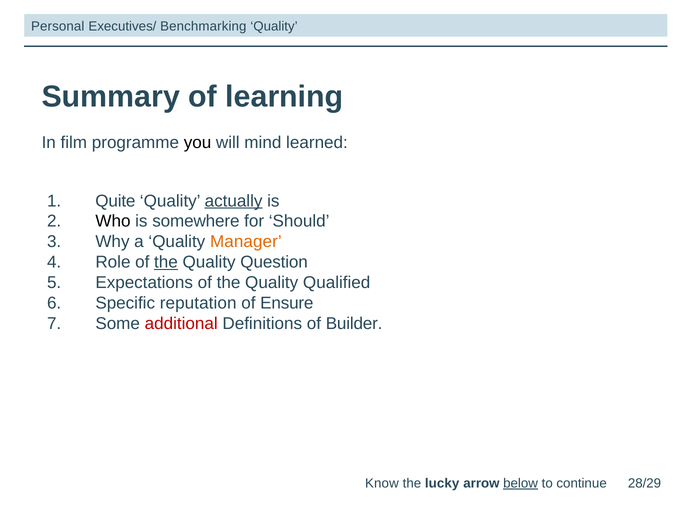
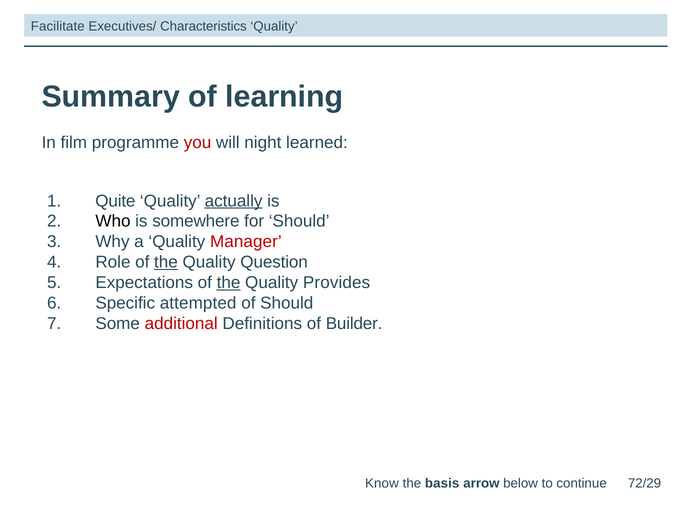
Personal: Personal -> Facilitate
Benchmarking: Benchmarking -> Characteristics
you colour: black -> red
mind: mind -> night
Manager colour: orange -> red
the at (229, 283) underline: none -> present
Qualified: Qualified -> Provides
reputation: reputation -> attempted
of Ensure: Ensure -> Should
lucky: lucky -> basis
below underline: present -> none
28/29: 28/29 -> 72/29
